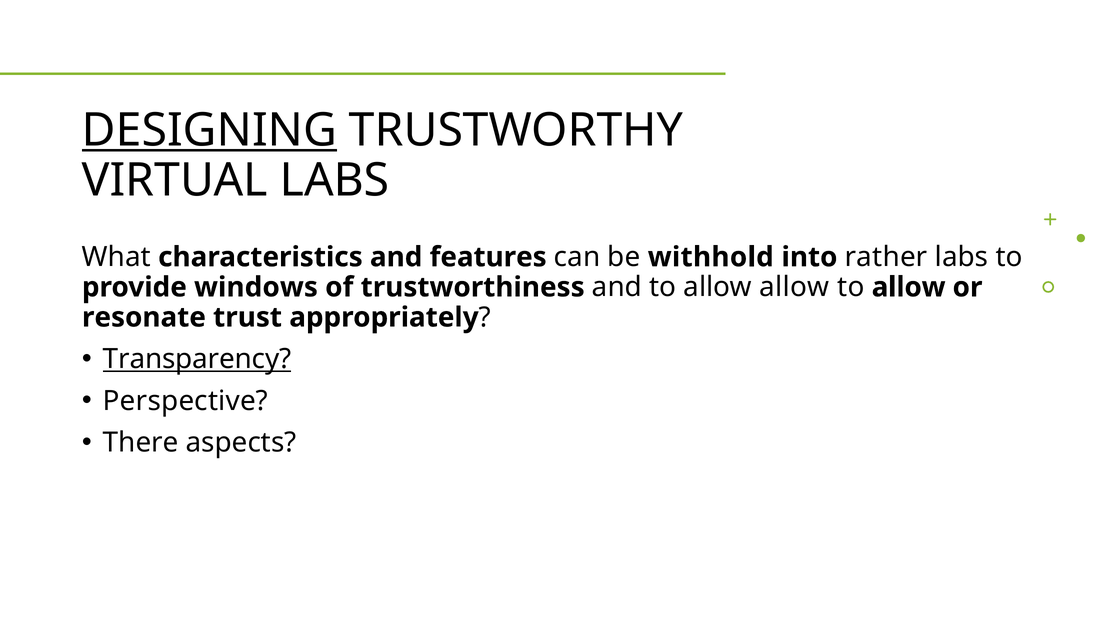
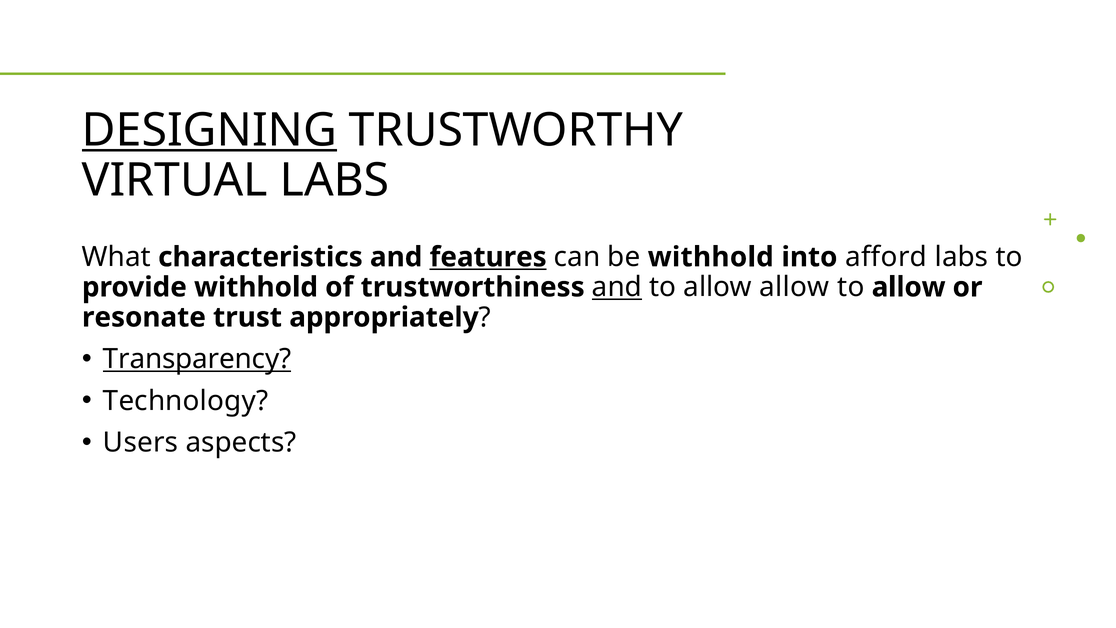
features underline: none -> present
rather: rather -> afford
provide windows: windows -> withhold
and at (617, 287) underline: none -> present
Perspective: Perspective -> Technology
There: There -> Users
